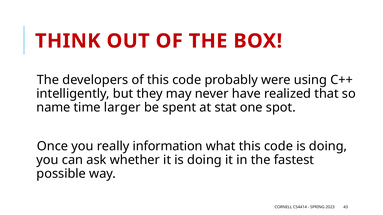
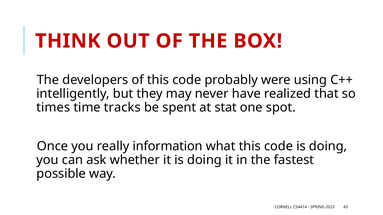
name: name -> times
larger: larger -> tracks
